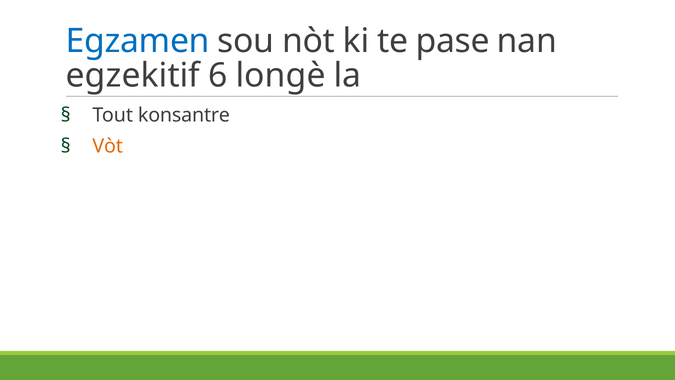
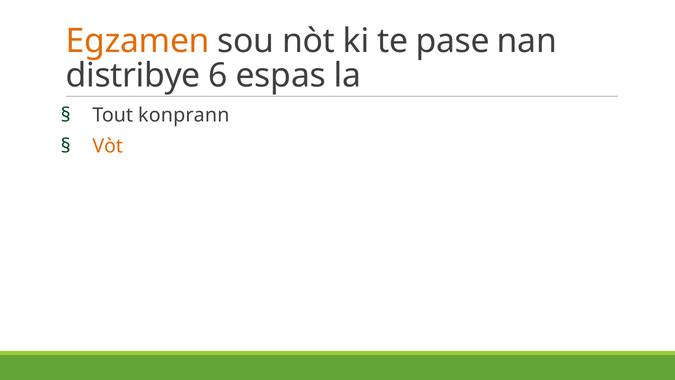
Egzamen colour: blue -> orange
egzekitif: egzekitif -> distribye
longè: longè -> espas
konsantre: konsantre -> konprann
